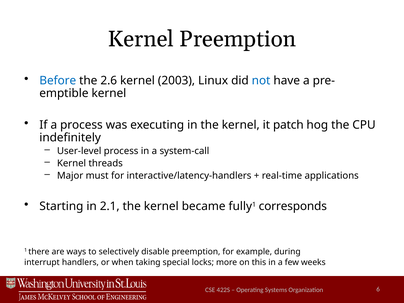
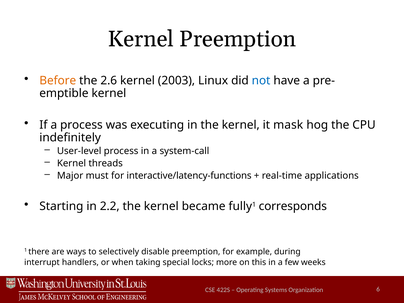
Before colour: blue -> orange
patch: patch -> mask
interactive/latency-handlers: interactive/latency-handlers -> interactive/latency-functions
2.1: 2.1 -> 2.2
